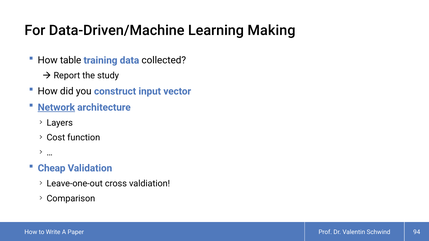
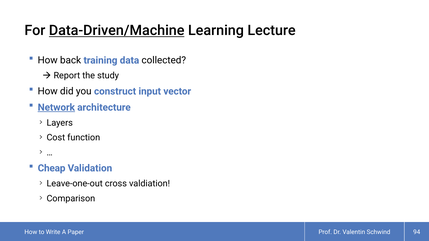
Data-Driven/Machine underline: none -> present
Making: Making -> Lecture
table: table -> back
